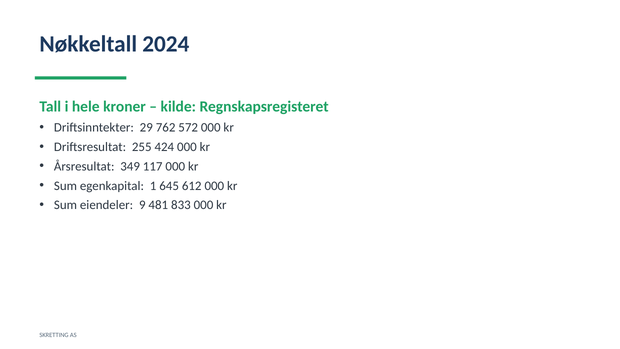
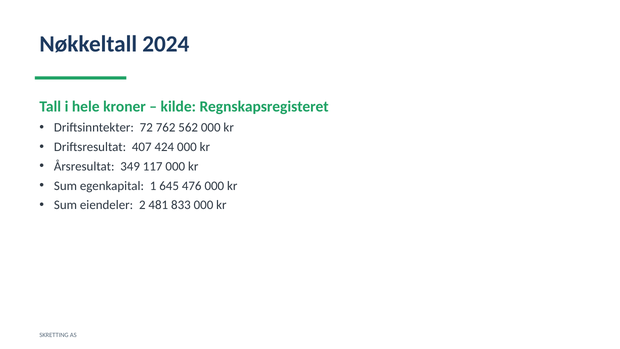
29: 29 -> 72
572: 572 -> 562
255: 255 -> 407
612: 612 -> 476
9: 9 -> 2
